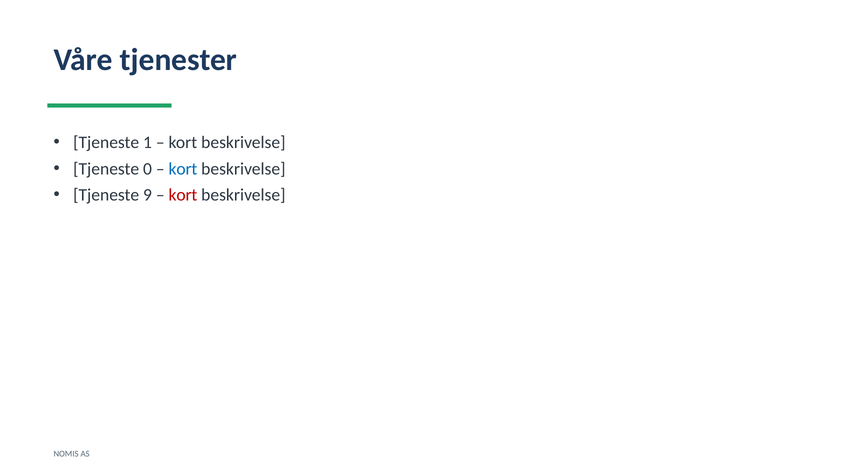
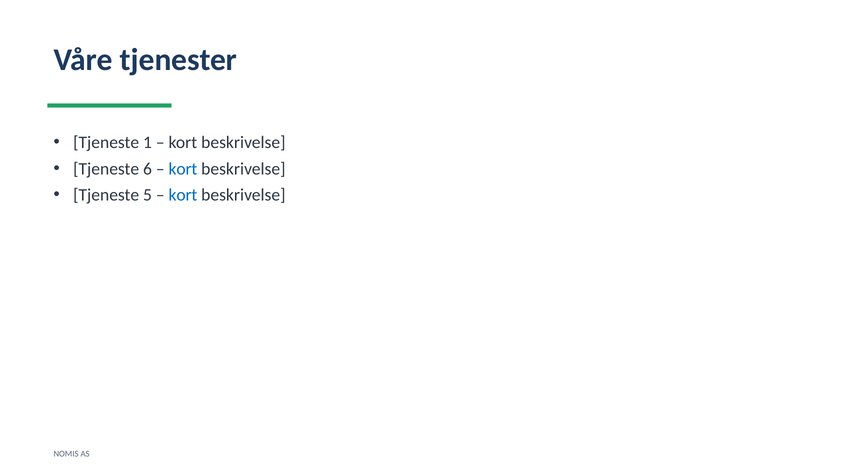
0: 0 -> 6
9: 9 -> 5
kort at (183, 195) colour: red -> blue
